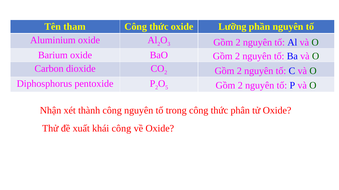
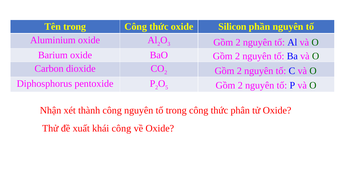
Tên tham: tham -> trong
Lưỡng: Lưỡng -> Silicon
